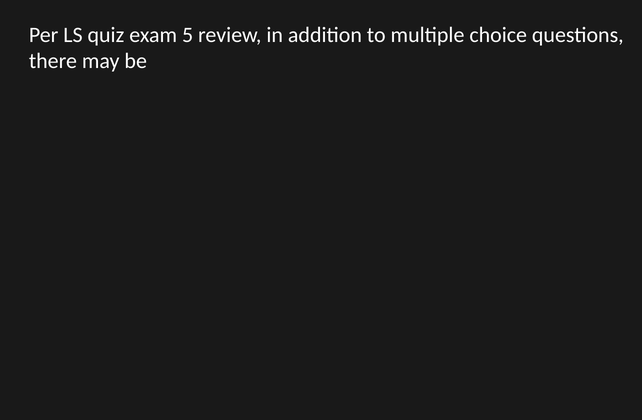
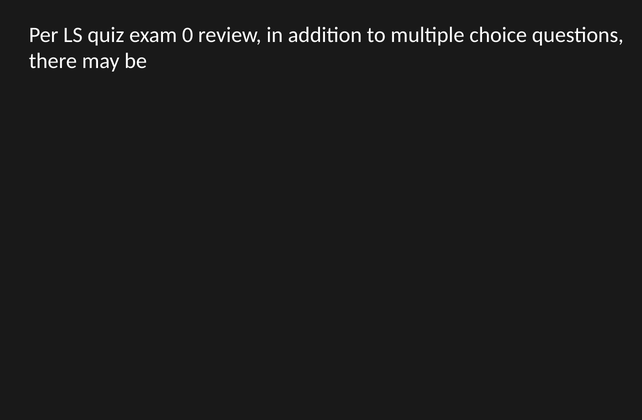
5: 5 -> 0
